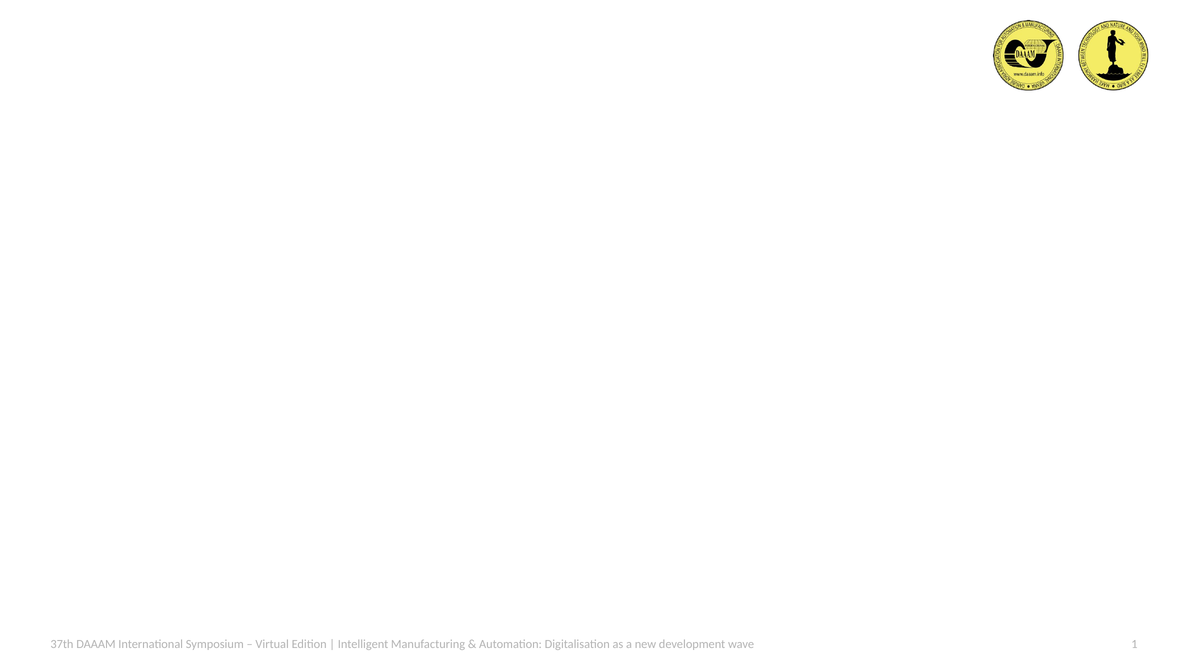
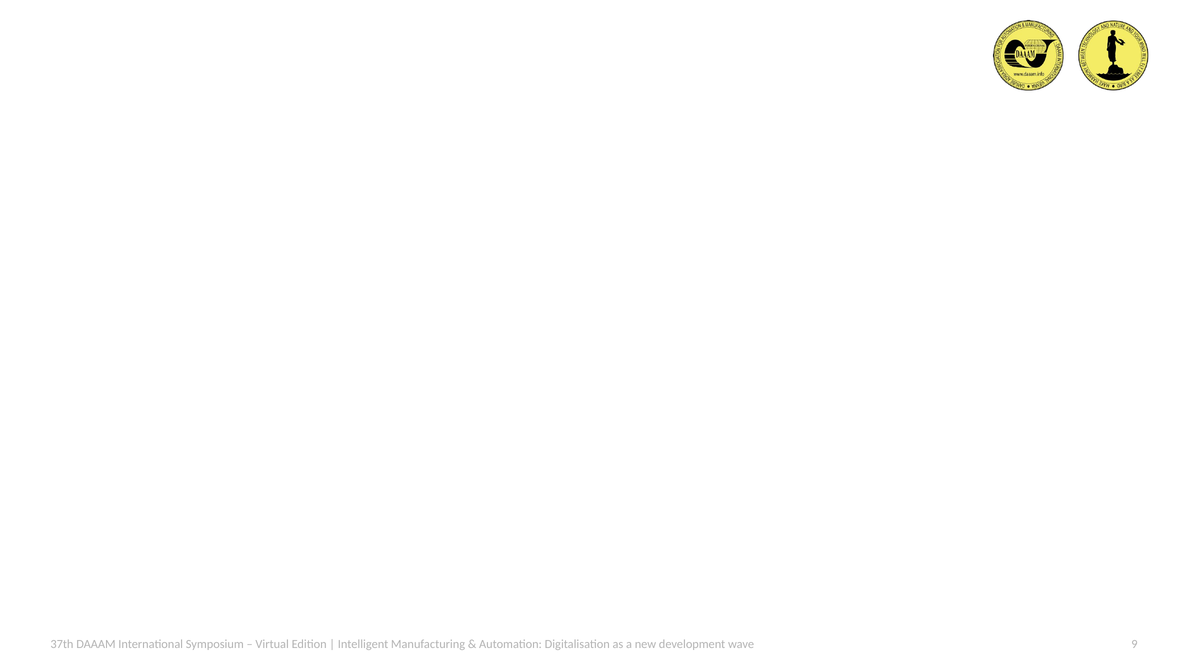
1: 1 -> 9
